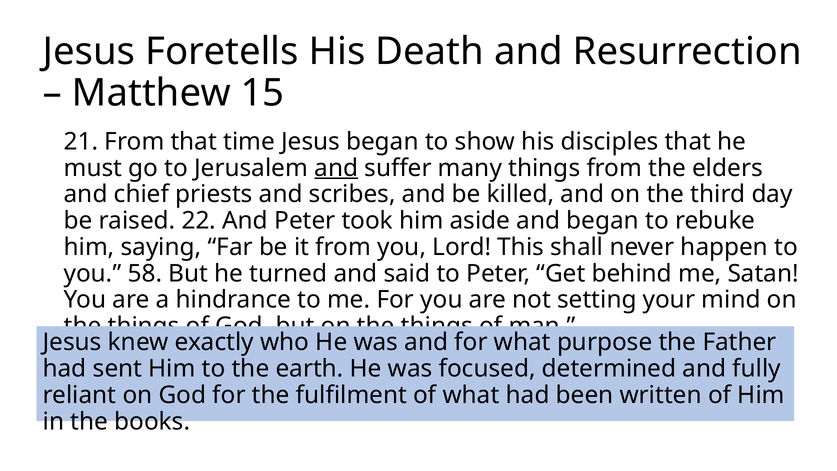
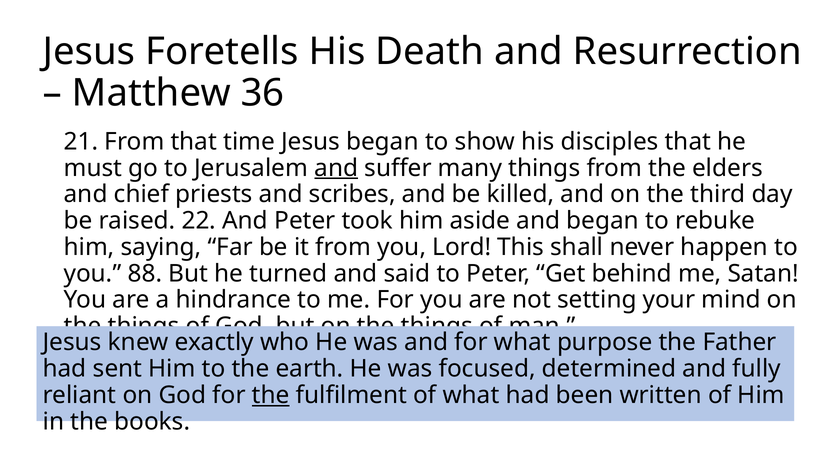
15: 15 -> 36
58: 58 -> 88
the at (271, 395) underline: none -> present
